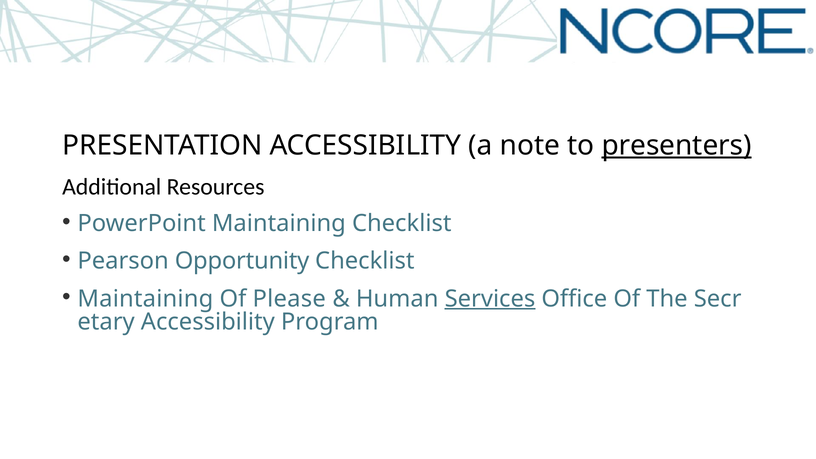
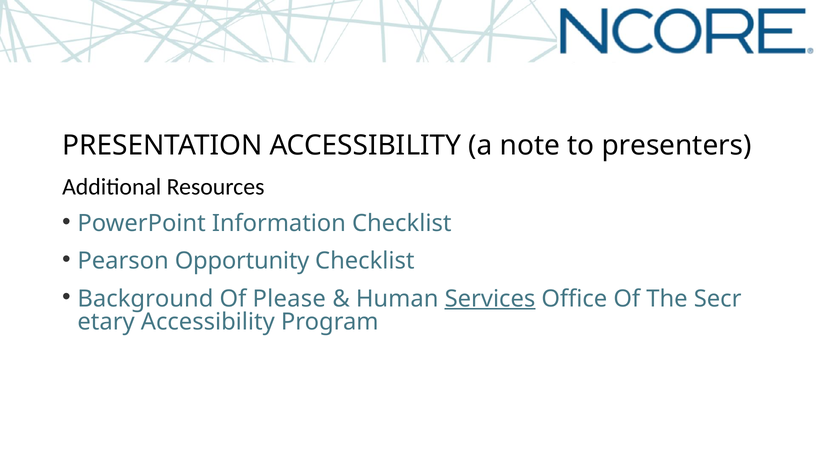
presenters underline: present -> none
PowerPoint Maintaining: Maintaining -> Information
Maintaining at (145, 299): Maintaining -> Background
